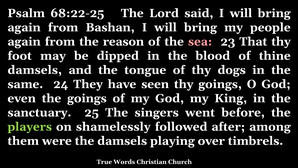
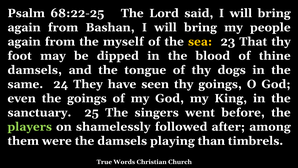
reason: reason -> myself
sea colour: pink -> yellow
over: over -> than
